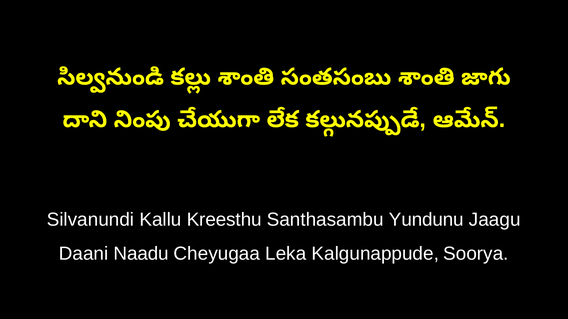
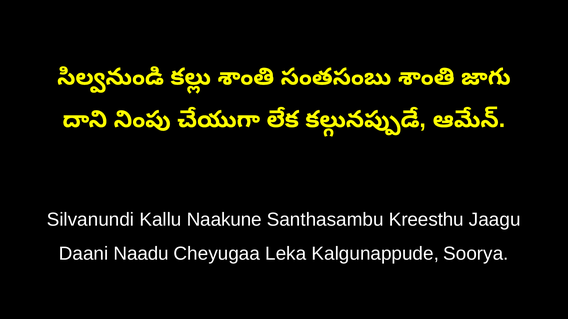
Kreesthu: Kreesthu -> Naakune
Yundunu: Yundunu -> Kreesthu
